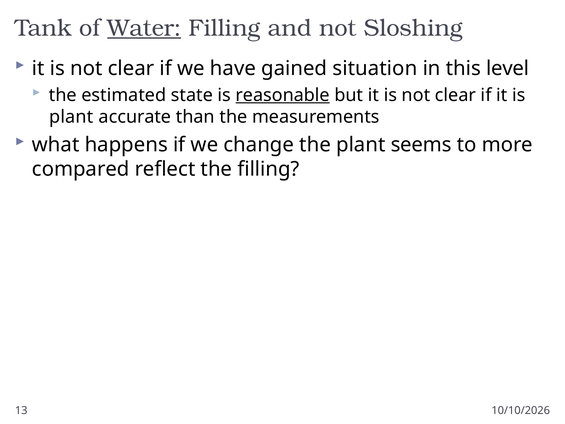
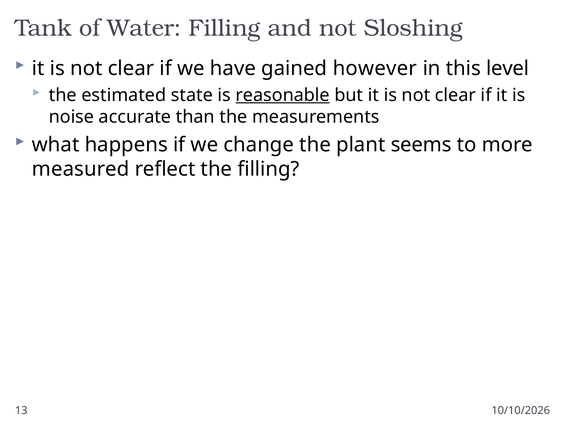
Water underline: present -> none
situation: situation -> however
plant at (71, 117): plant -> noise
compared: compared -> measured
